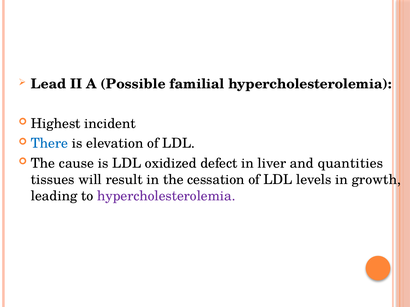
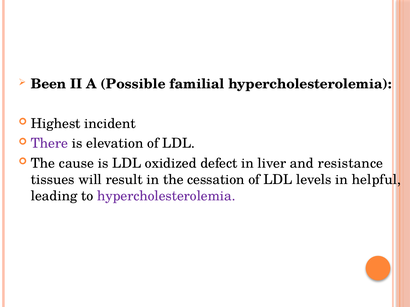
Lead: Lead -> Been
There colour: blue -> purple
quantities: quantities -> resistance
growth: growth -> helpful
